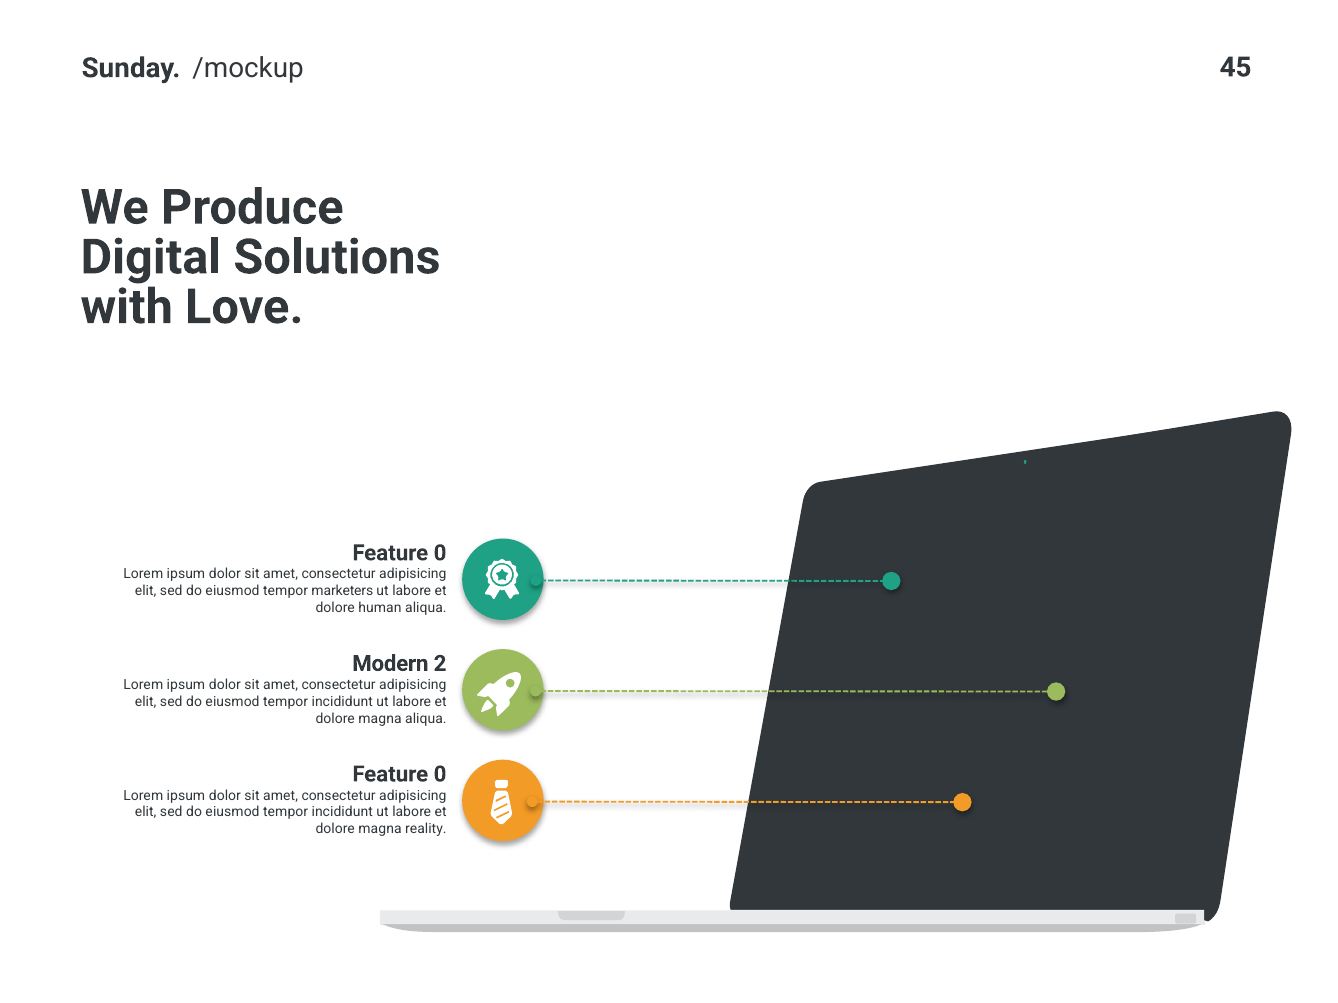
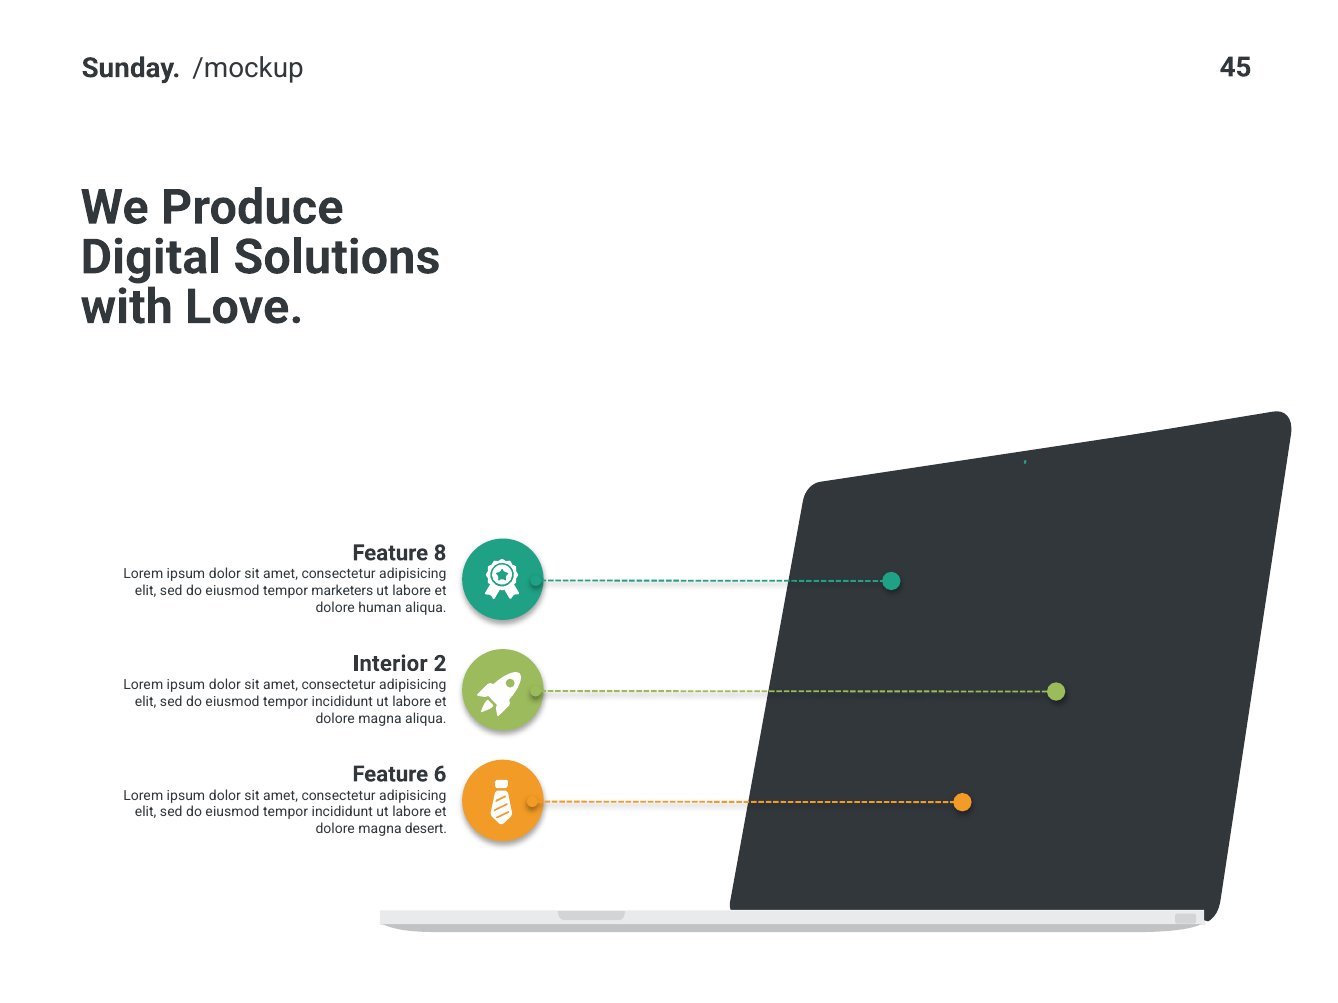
0 at (440, 553): 0 -> 8
Modern: Modern -> Interior
0 at (440, 775): 0 -> 6
reality: reality -> desert
